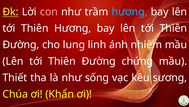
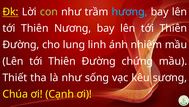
con colour: pink -> light green
Thiên Hương: Hương -> Nương
Khẩn: Khẩn -> Cạnh
